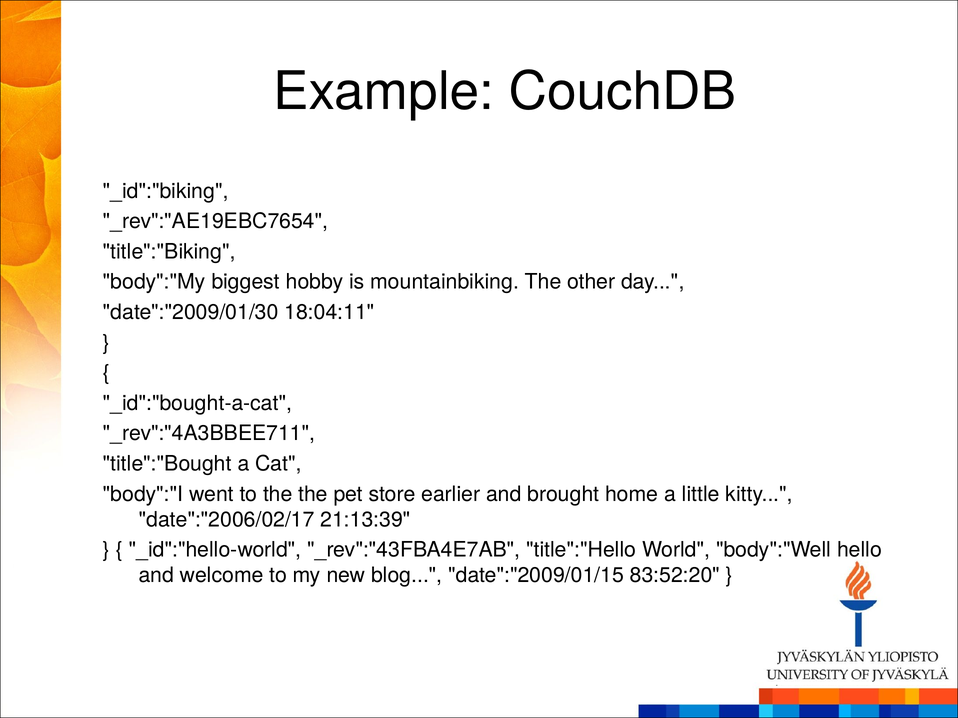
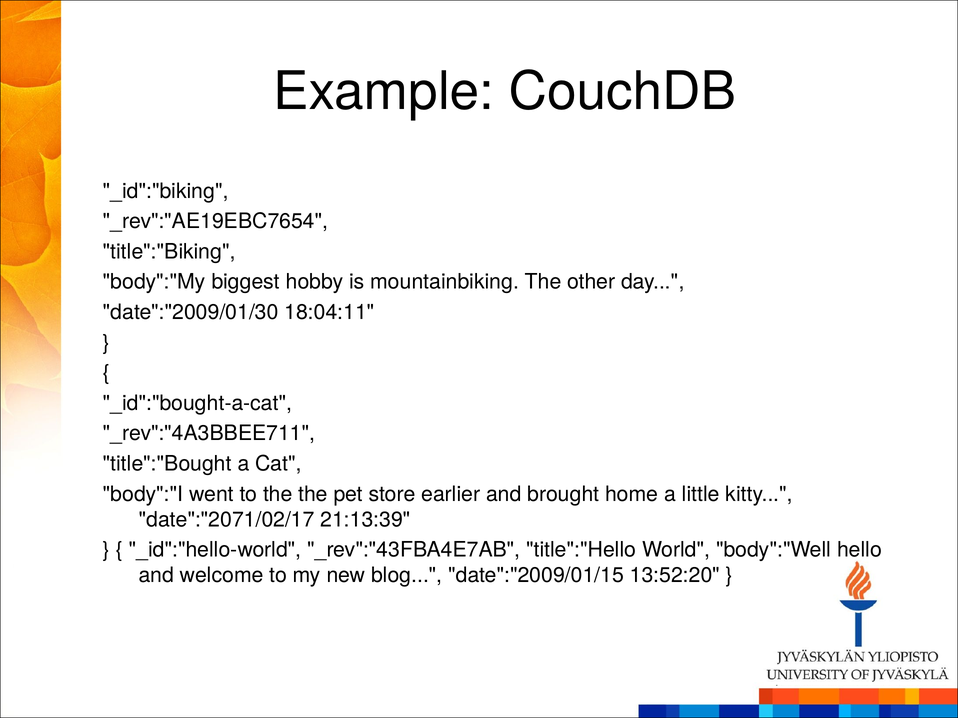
date":"2006/02/17: date":"2006/02/17 -> date":"2071/02/17
83:52:20: 83:52:20 -> 13:52:20
